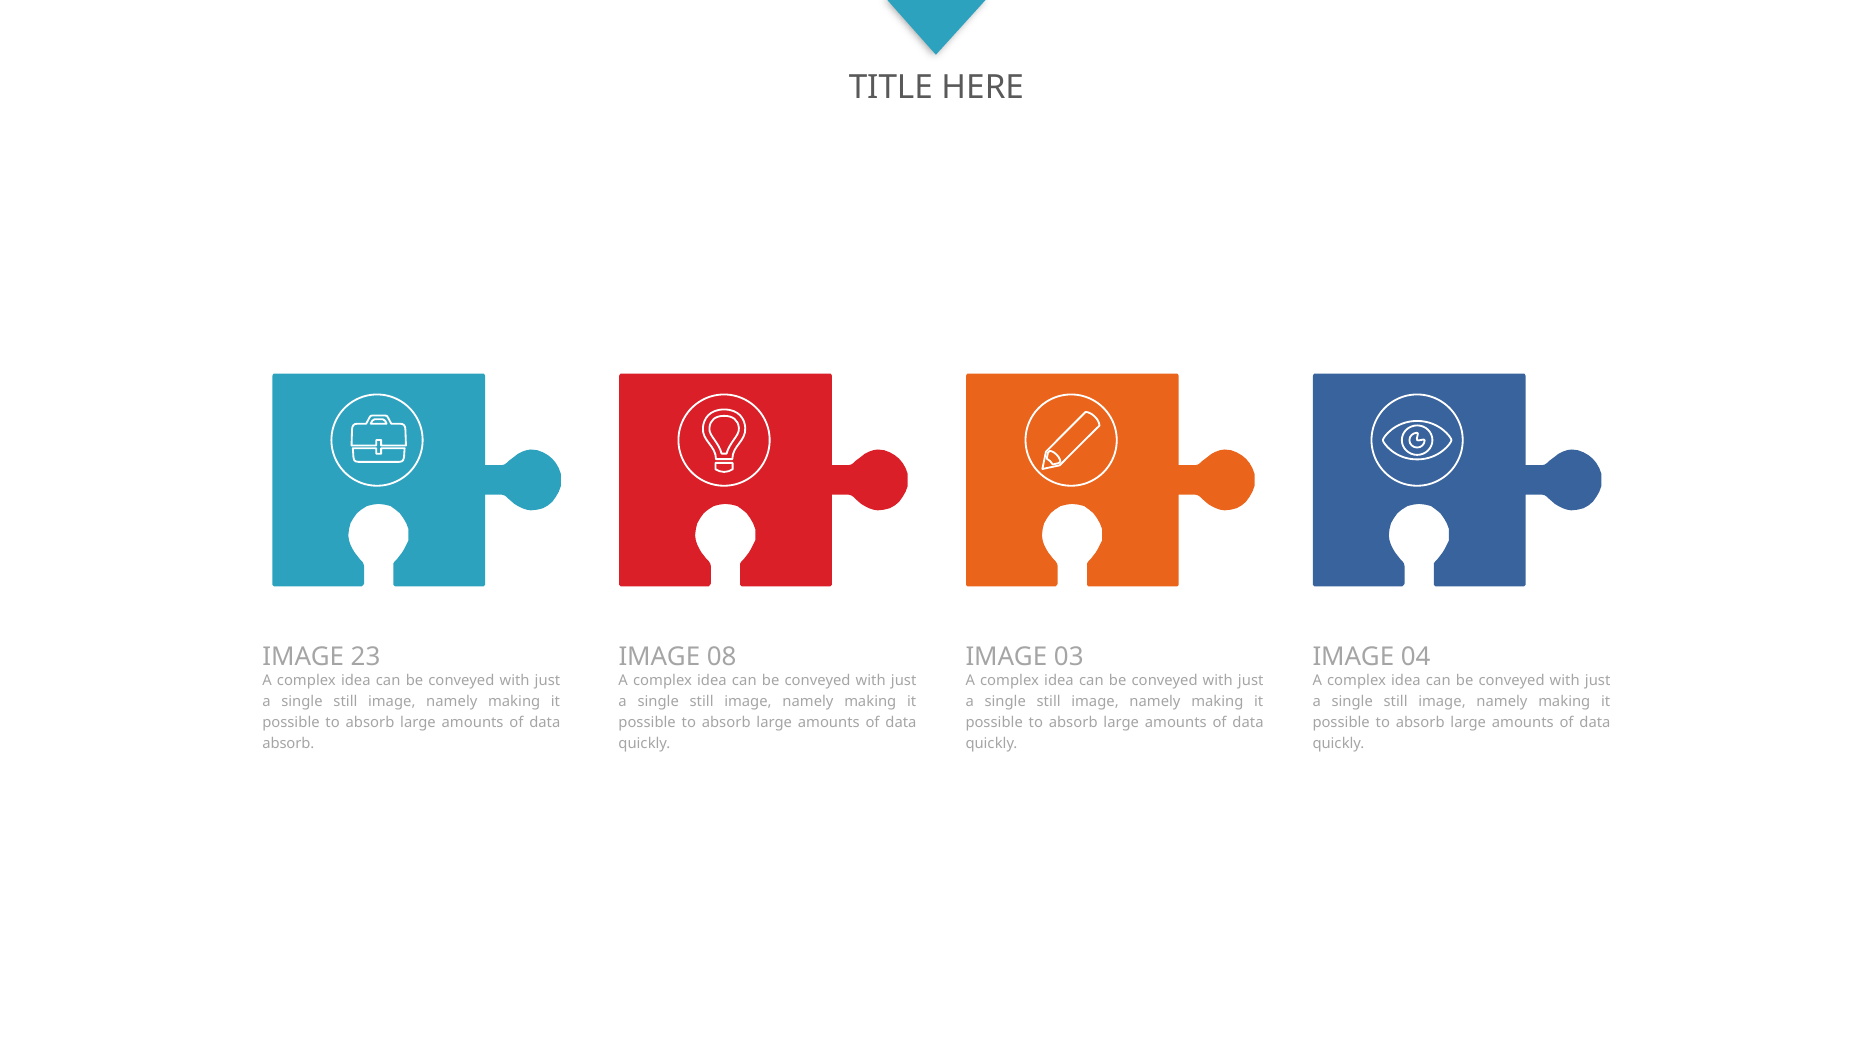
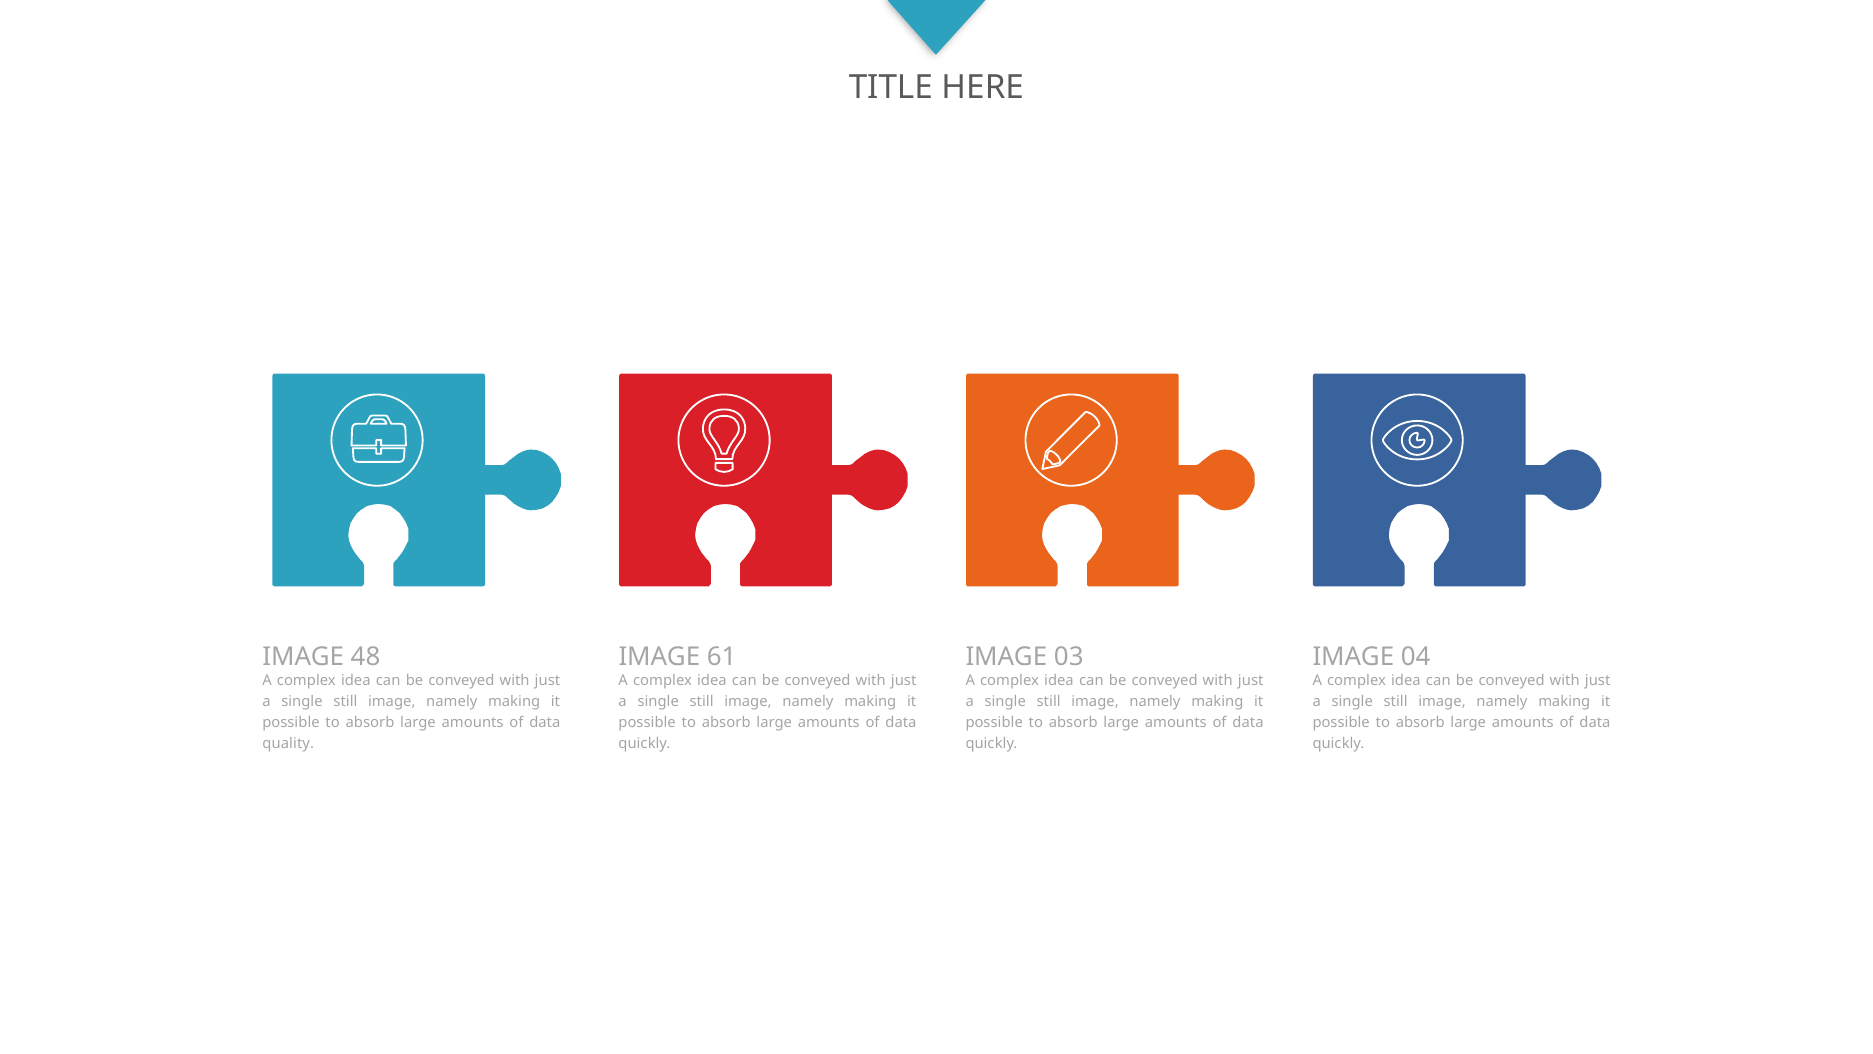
23: 23 -> 48
08: 08 -> 61
absorb at (288, 744): absorb -> quality
